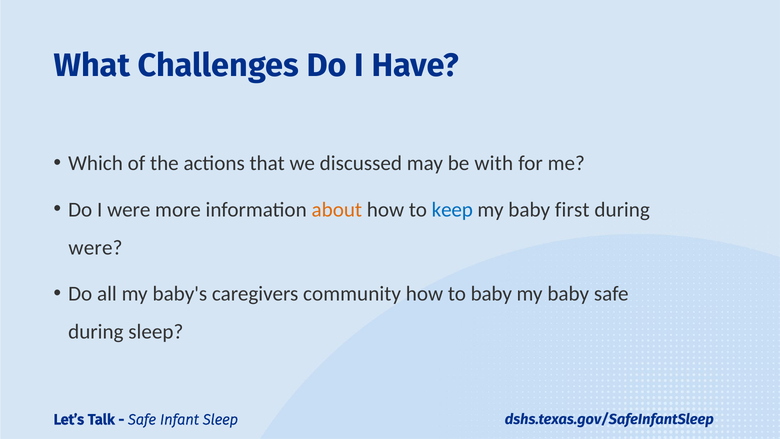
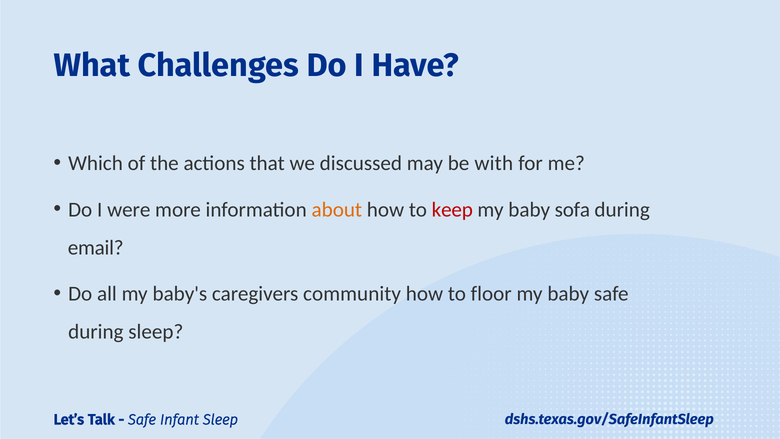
keep colour: blue -> red
first: first -> sofa
were at (95, 247): were -> email
to baby: baby -> floor
